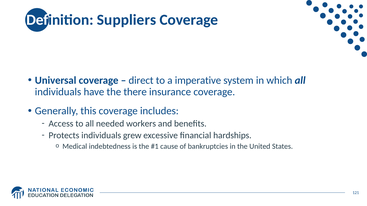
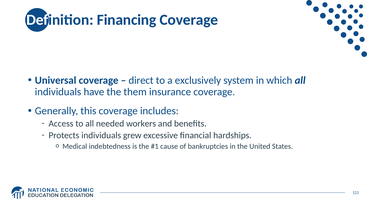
Suppliers: Suppliers -> Financing
imperative: imperative -> exclusively
there: there -> them
